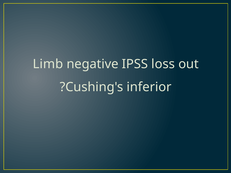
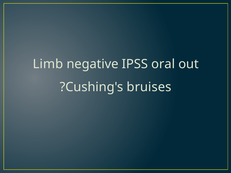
loss: loss -> oral
inferior: inferior -> bruises
